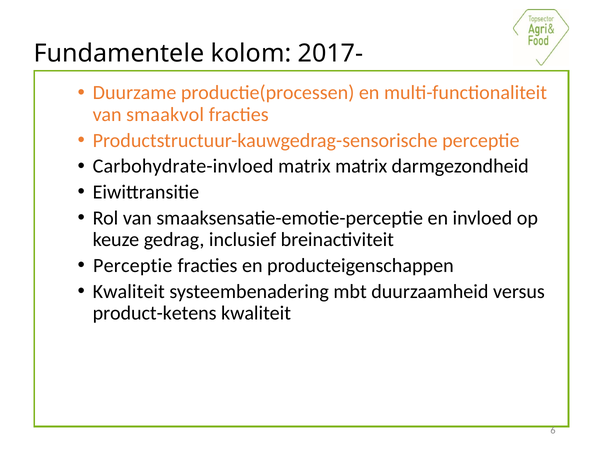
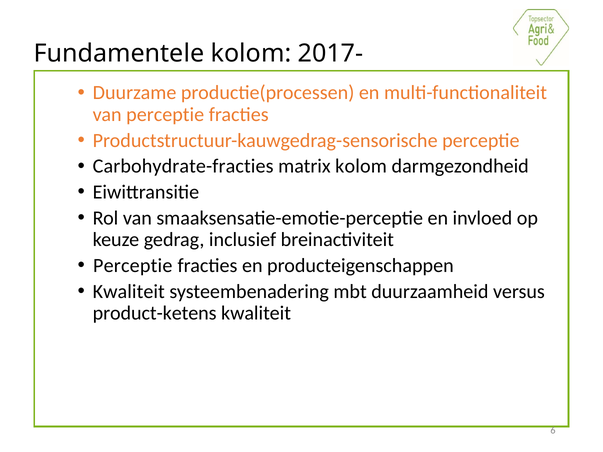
van smaakvol: smaakvol -> perceptie
Carbohydrate-invloed: Carbohydrate-invloed -> Carbohydrate-fracties
matrix matrix: matrix -> kolom
